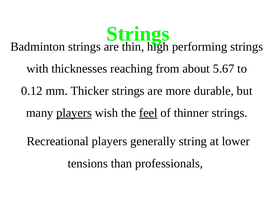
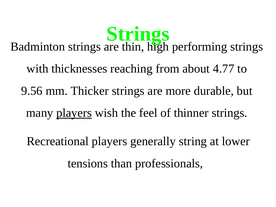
5.67: 5.67 -> 4.77
0.12: 0.12 -> 9.56
feel underline: present -> none
